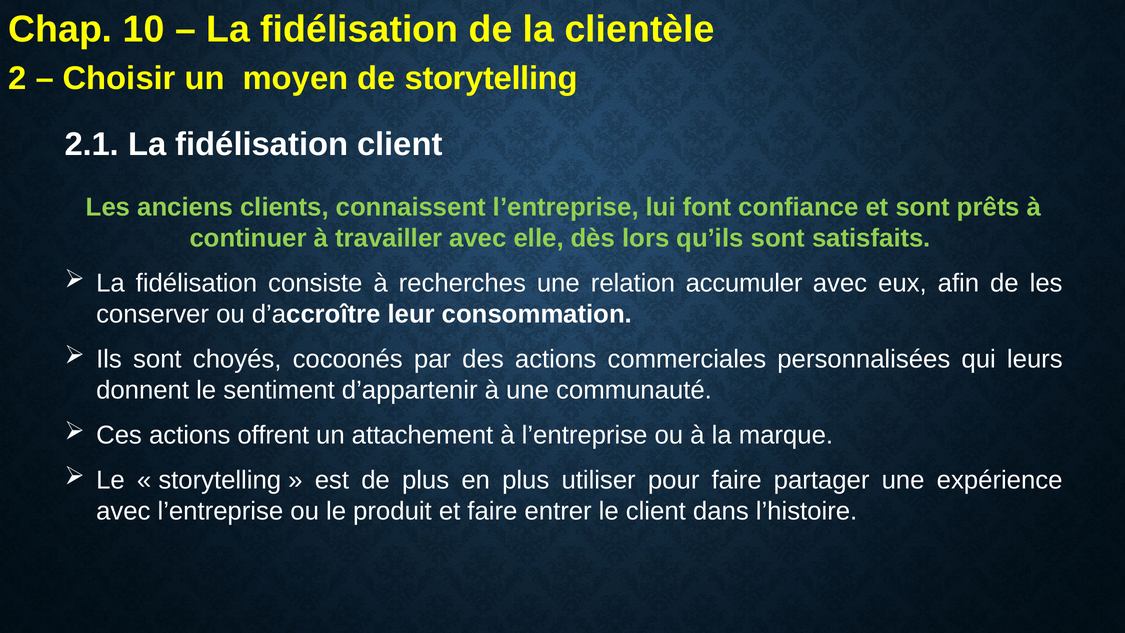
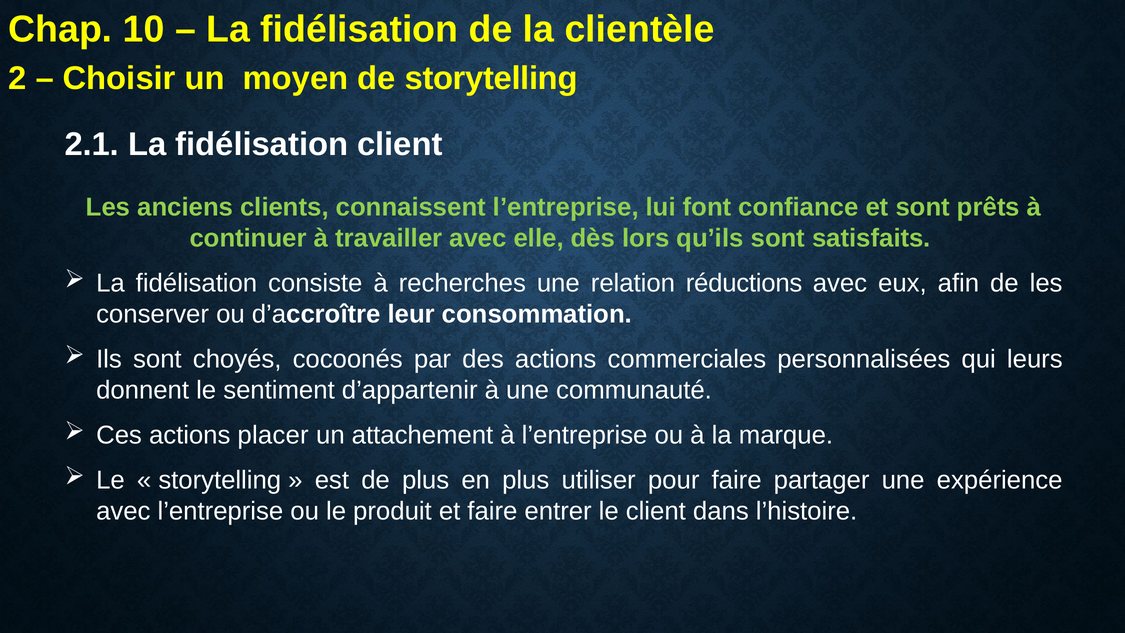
accumuler: accumuler -> réductions
offrent: offrent -> placer
